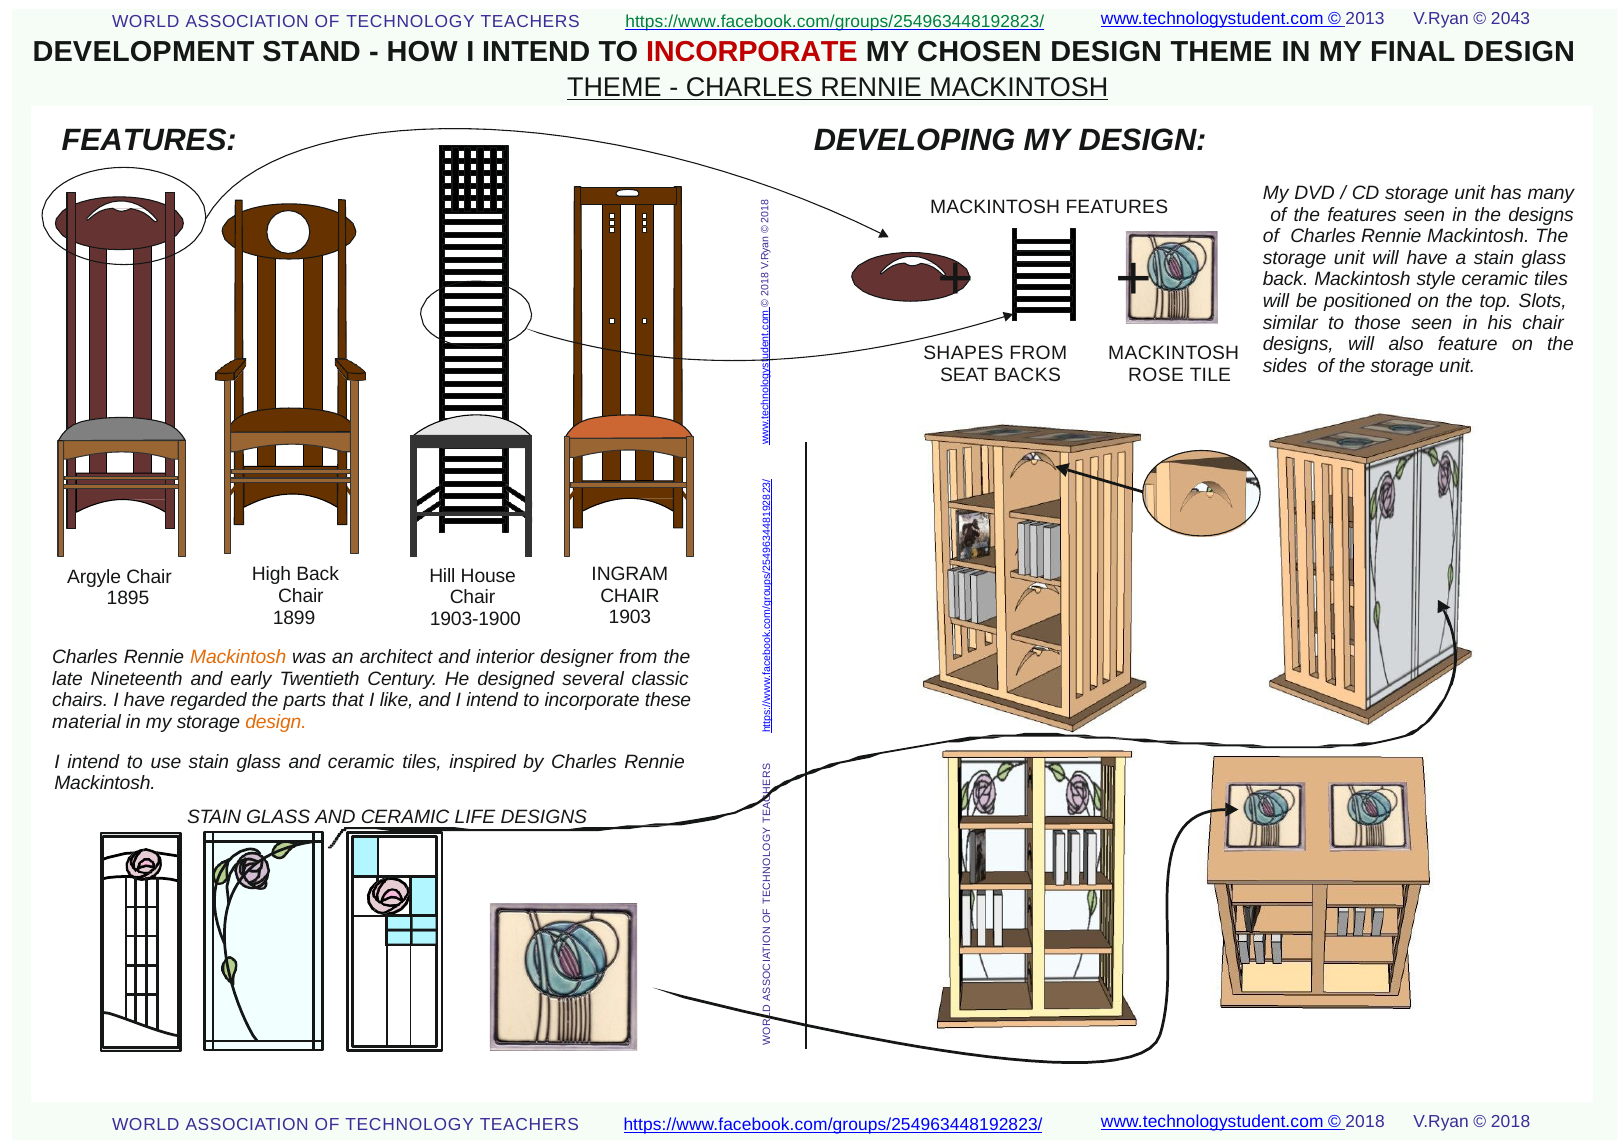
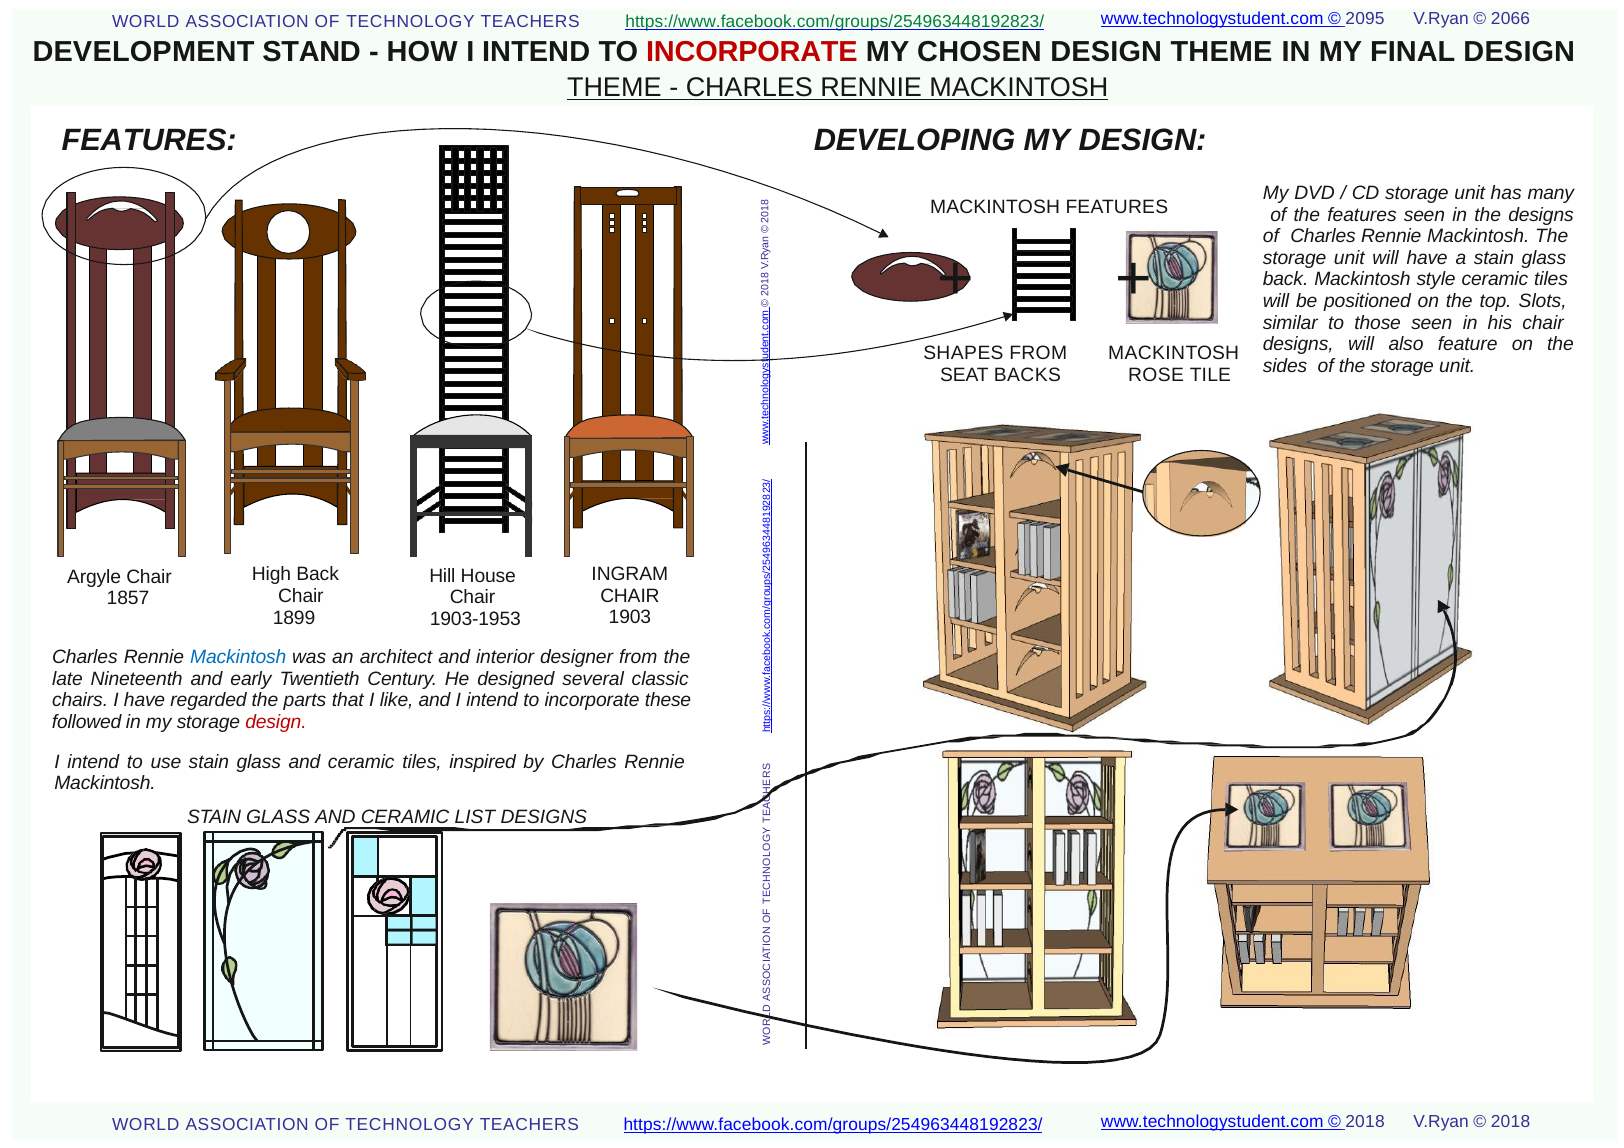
2013: 2013 -> 2095
2043: 2043 -> 2066
1895: 1895 -> 1857
1903-1900: 1903-1900 -> 1903-1953
Mackintosh at (238, 658) colour: orange -> blue
material: material -> followed
design at (276, 722) colour: orange -> red
LIFE: LIFE -> LIST
